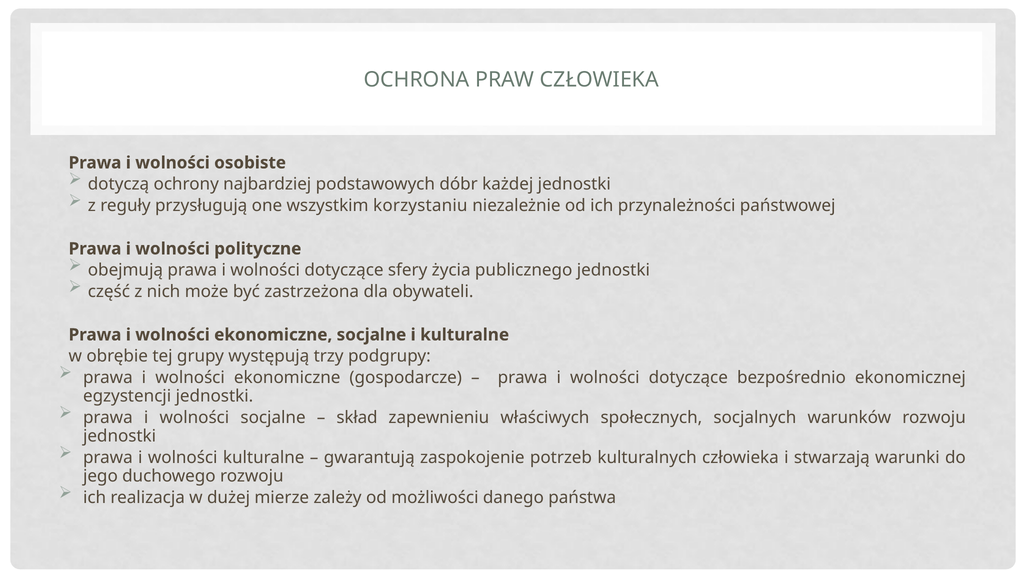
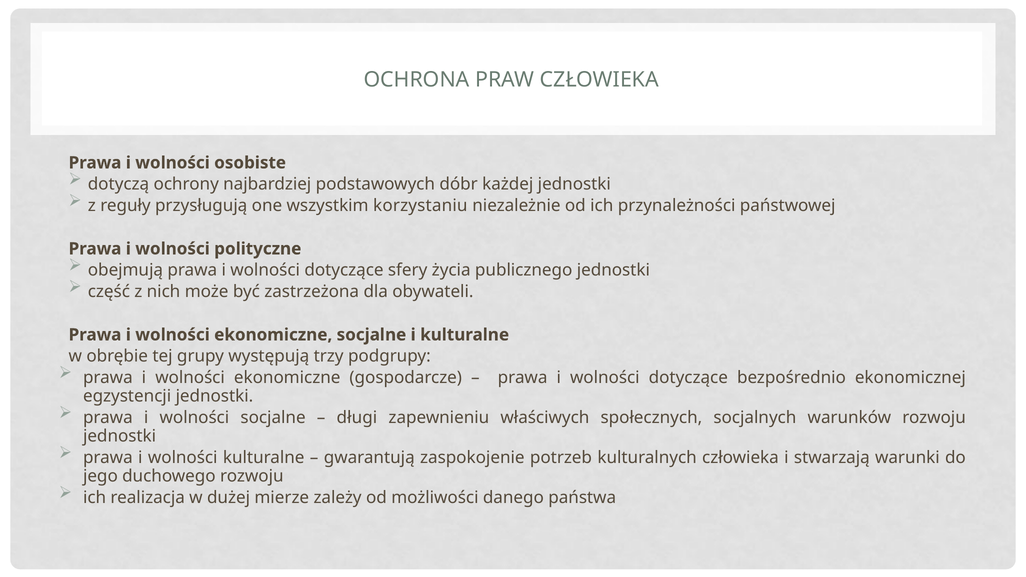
skład: skład -> długi
